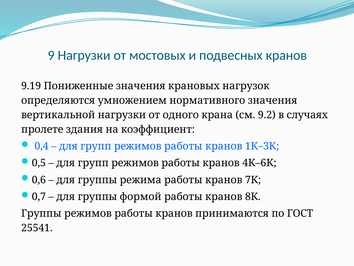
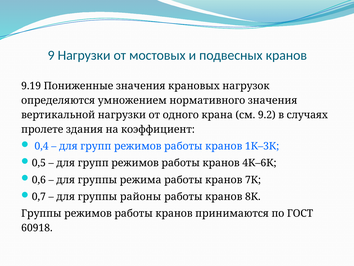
формой: формой -> районы
25541: 25541 -> 60918
